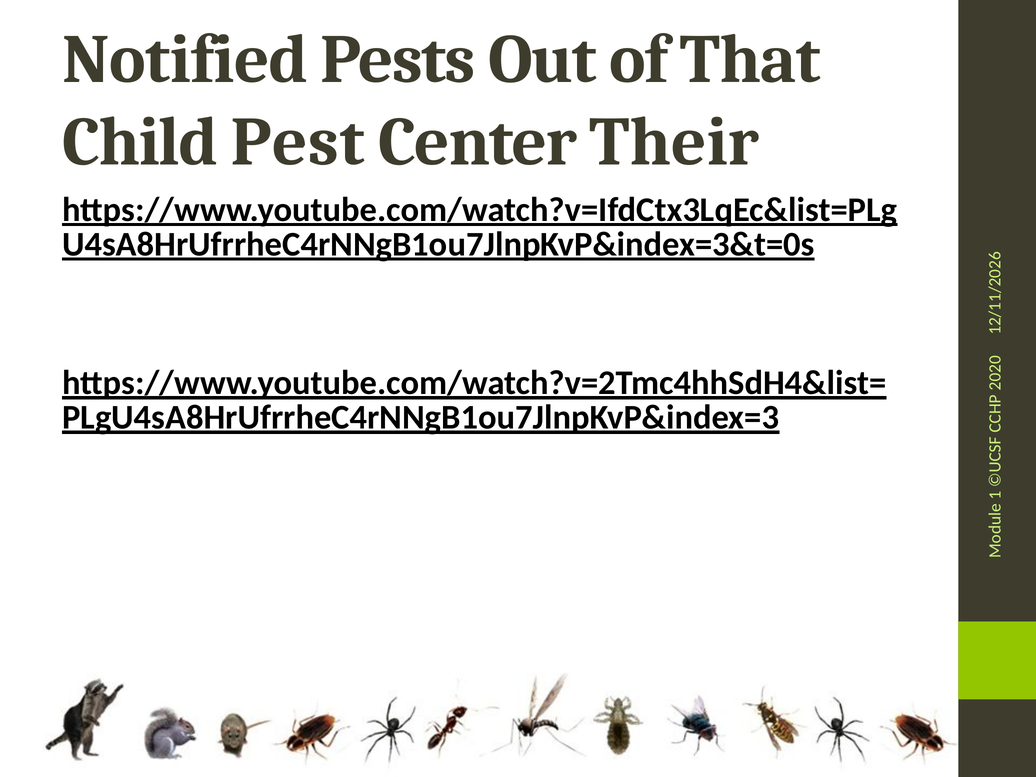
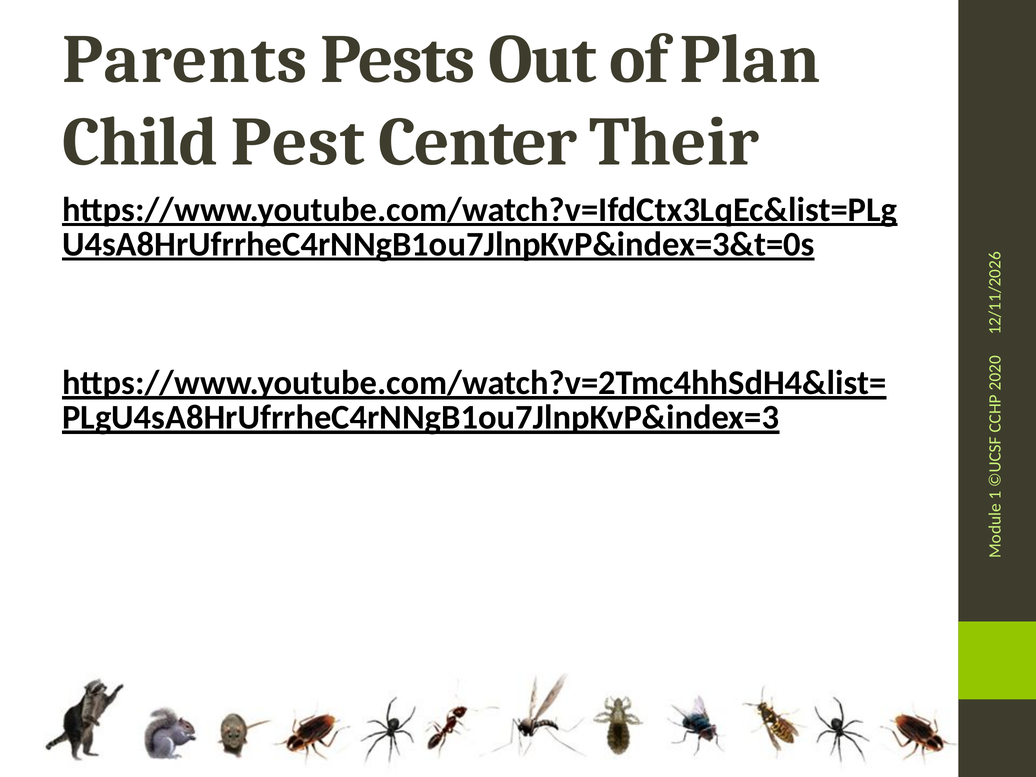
Notified: Notified -> Parents
That: That -> Plan
